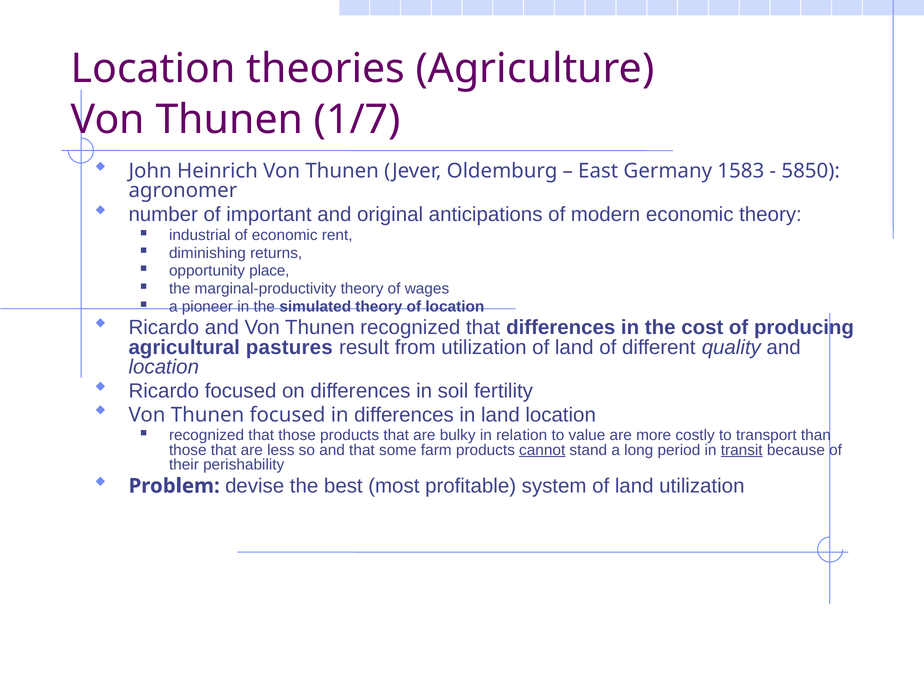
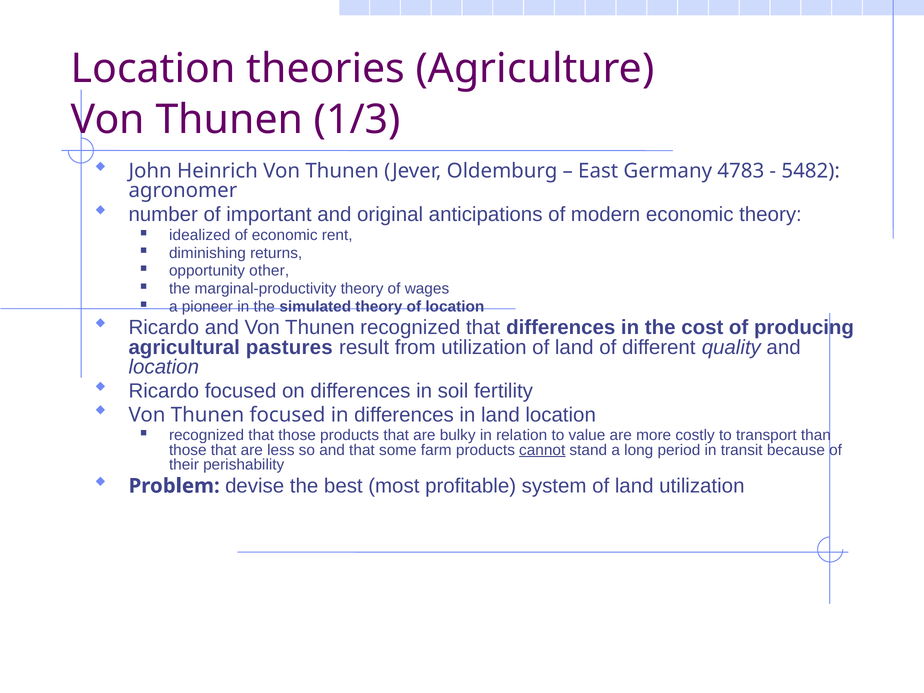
1/7: 1/7 -> 1/3
1583: 1583 -> 4783
5850: 5850 -> 5482
industrial: industrial -> idealized
place: place -> other
transit underline: present -> none
